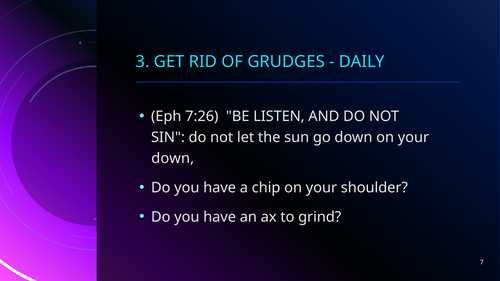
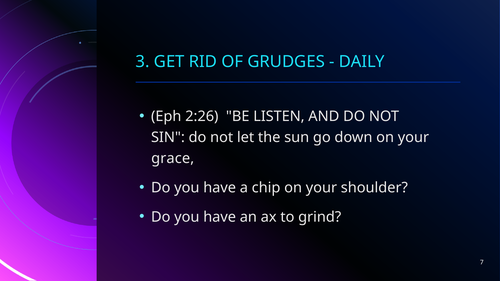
7:26: 7:26 -> 2:26
down at (173, 158): down -> grace
